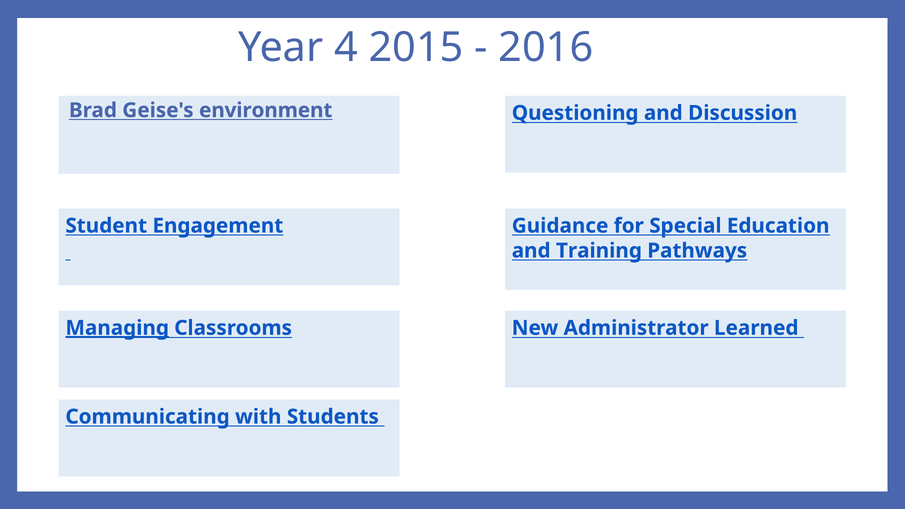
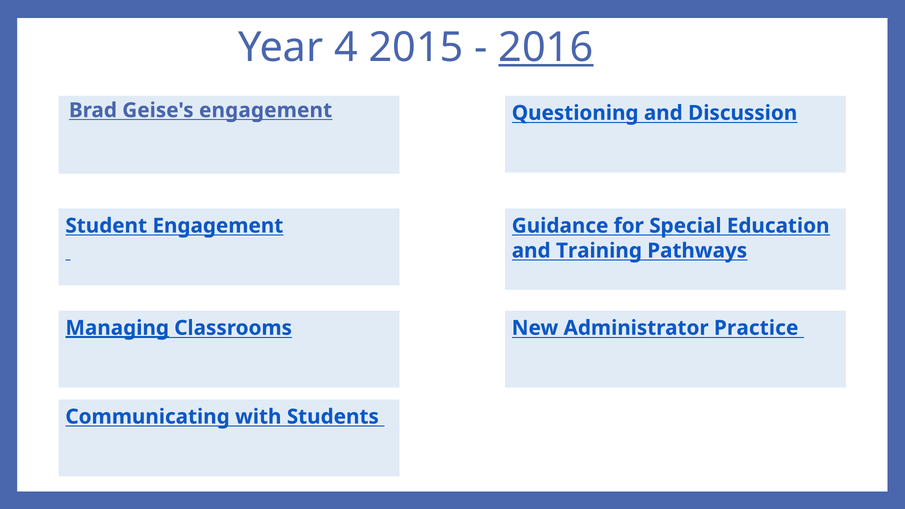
2016 underline: none -> present
Geise's environment: environment -> engagement
Learned: Learned -> Practice
